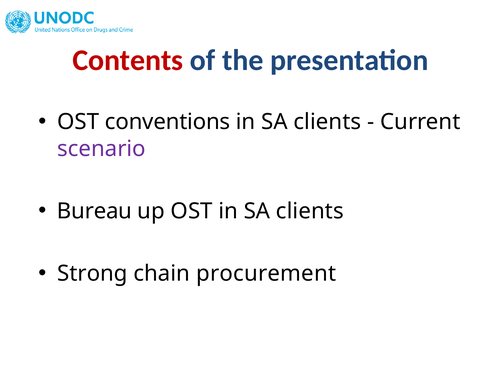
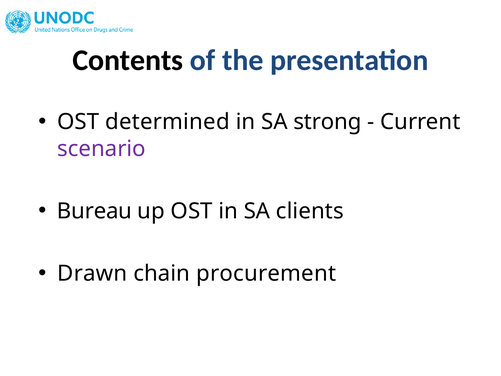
Contents colour: red -> black
conventions: conventions -> determined
clients at (327, 122): clients -> strong
Strong: Strong -> Drawn
